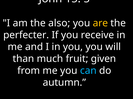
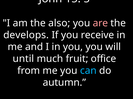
are colour: yellow -> pink
perfecter: perfecter -> develops
than: than -> until
given: given -> office
